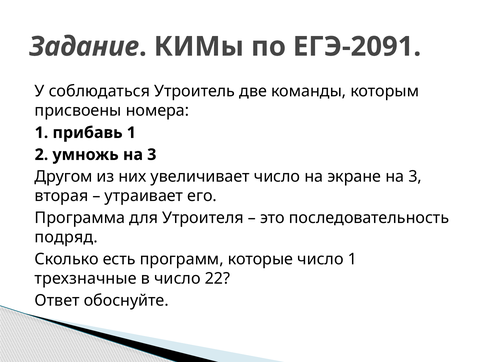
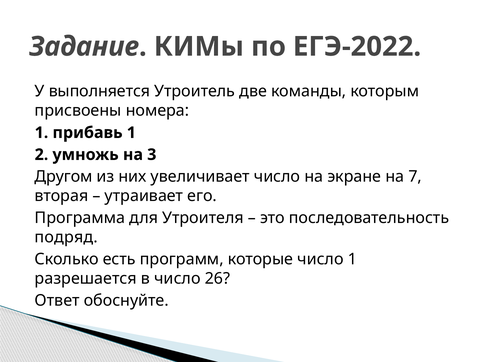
ЕГЭ-2091: ЕГЭ-2091 -> ЕГЭ-2022
соблюдаться: соблюдаться -> выполняется
экране на 3: 3 -> 7
трехзначные: трехзначные -> разрешается
22: 22 -> 26
